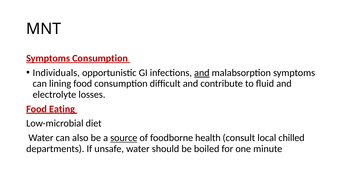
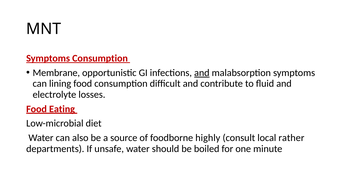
Individuals: Individuals -> Membrane
source underline: present -> none
health: health -> highly
chilled: chilled -> rather
